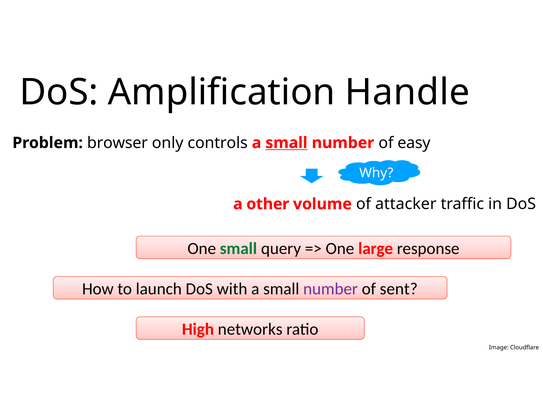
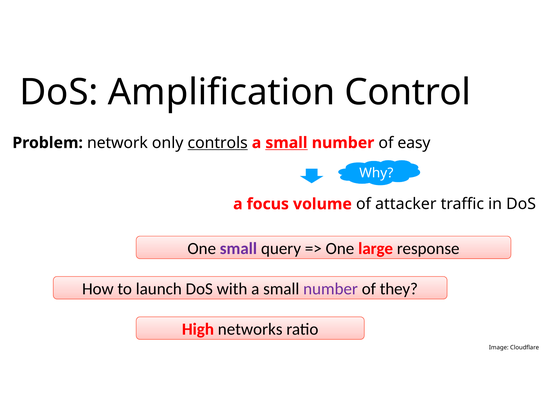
Handle: Handle -> Control
browser: browser -> network
controls underline: none -> present
other: other -> focus
small at (238, 249) colour: green -> purple
sent: sent -> they
